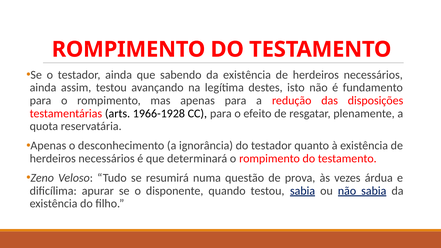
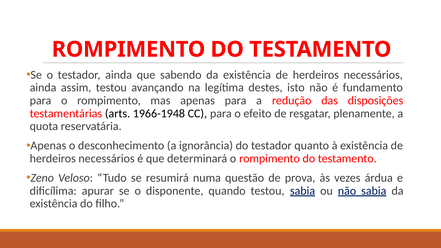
1966-1928: 1966-1928 -> 1966-1948
